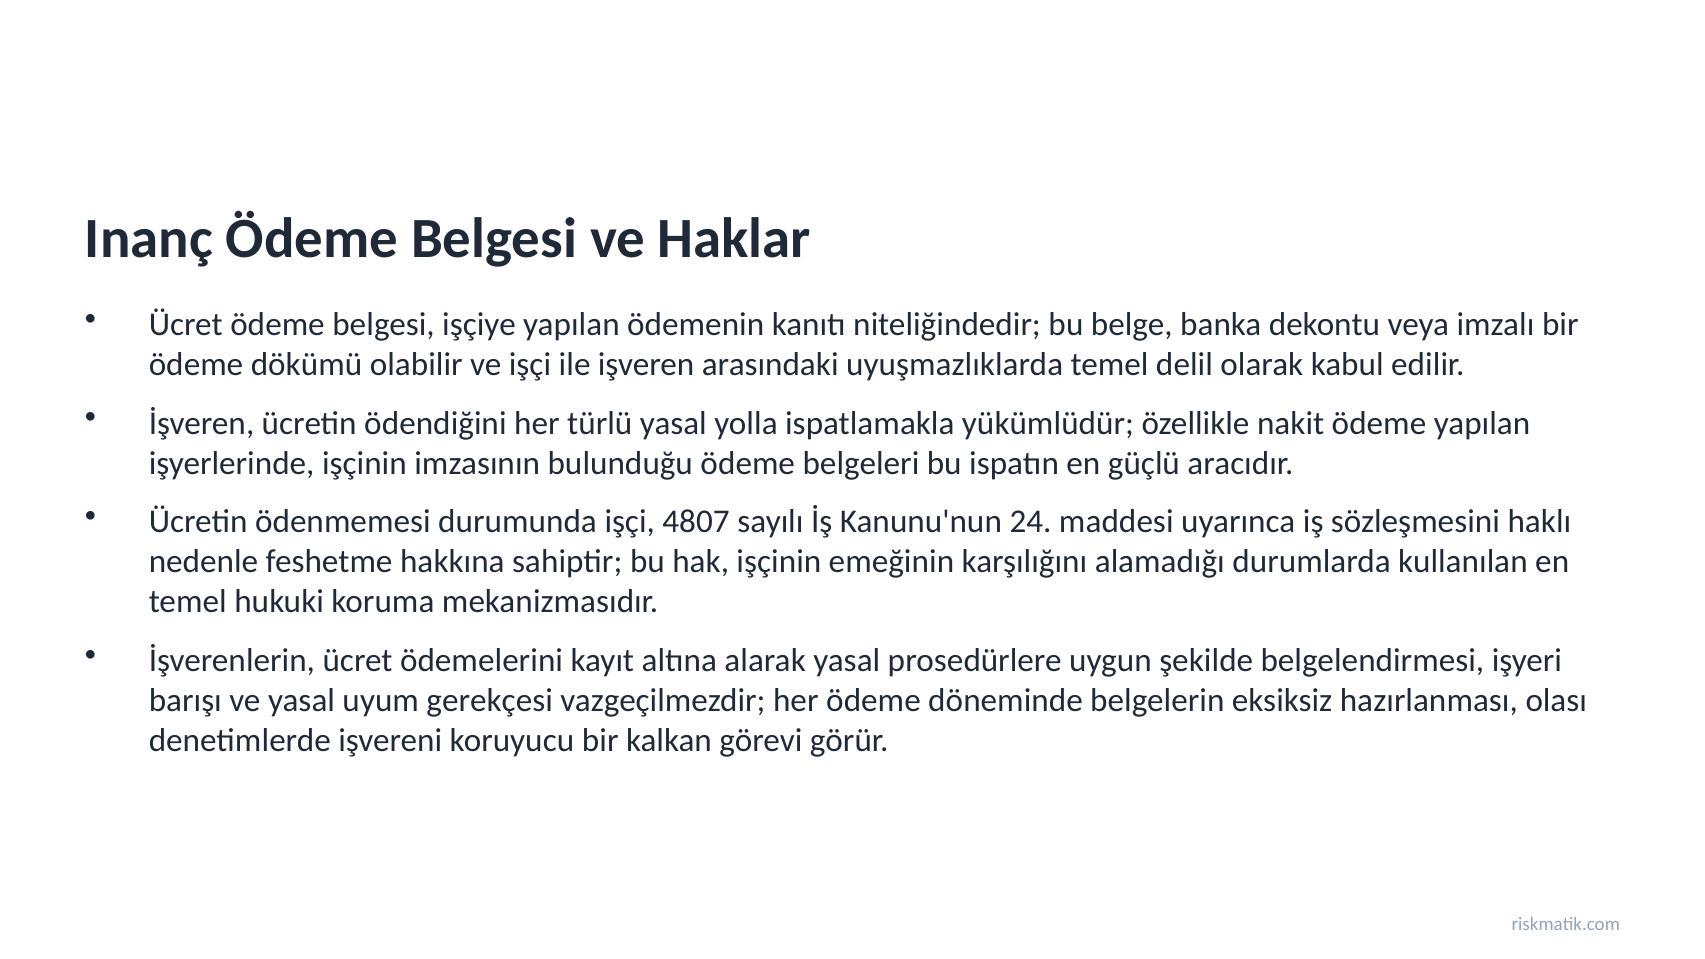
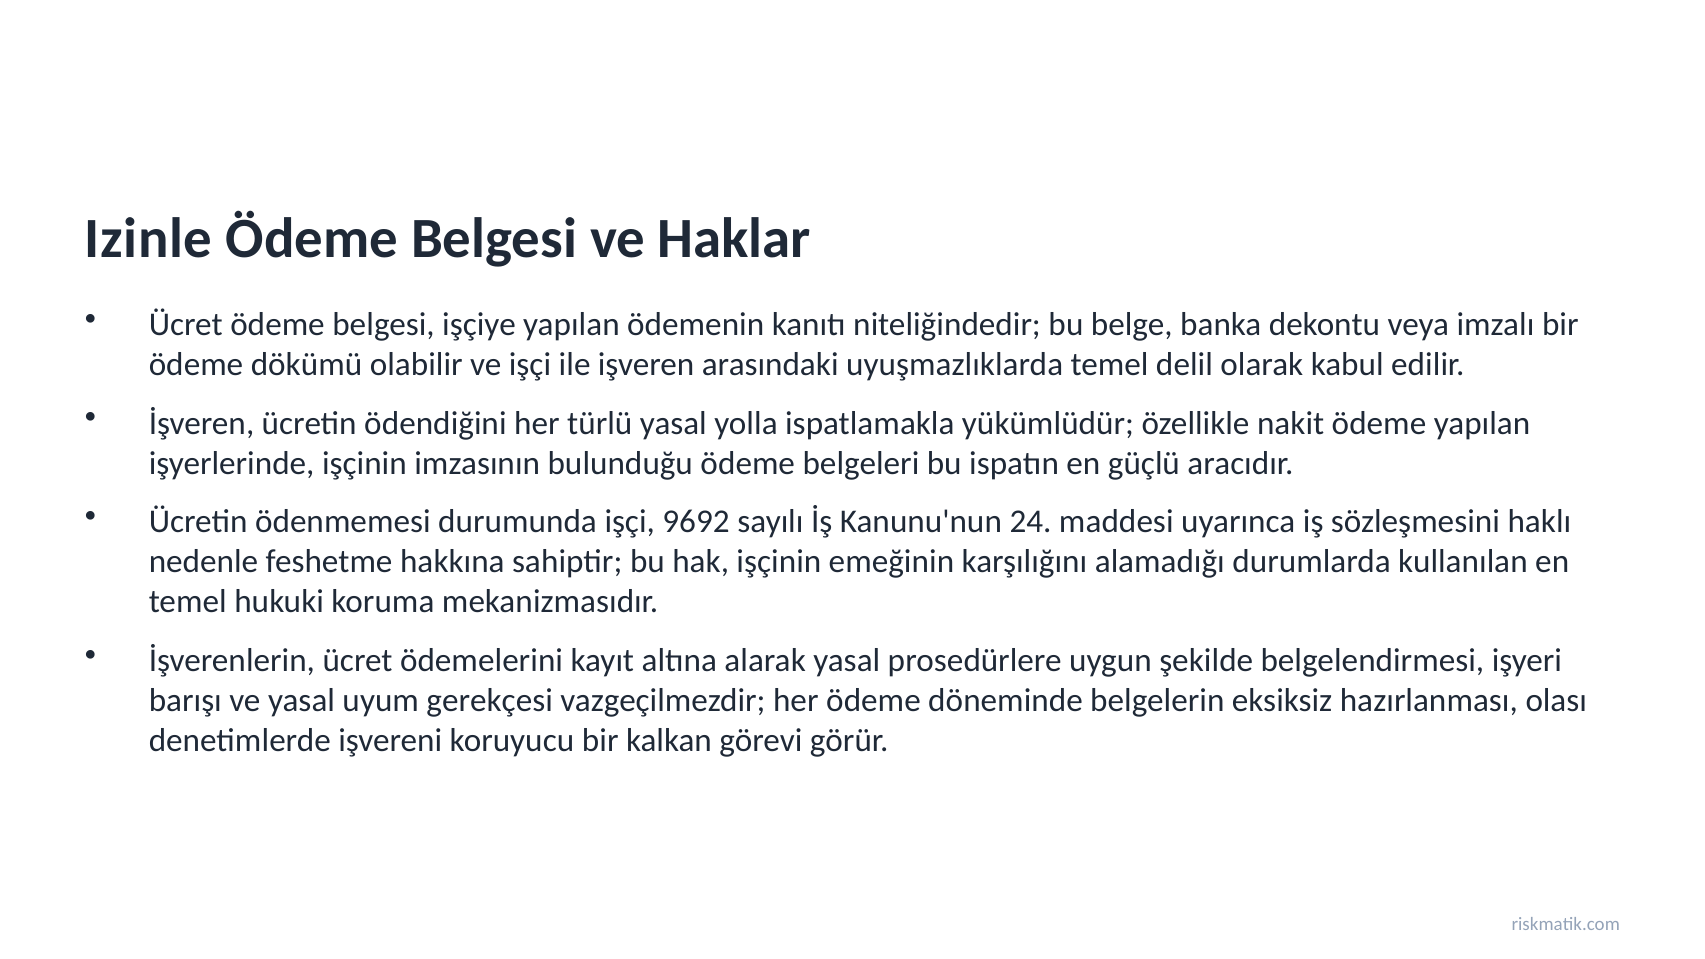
Inanç: Inanç -> Izinle
4807: 4807 -> 9692
